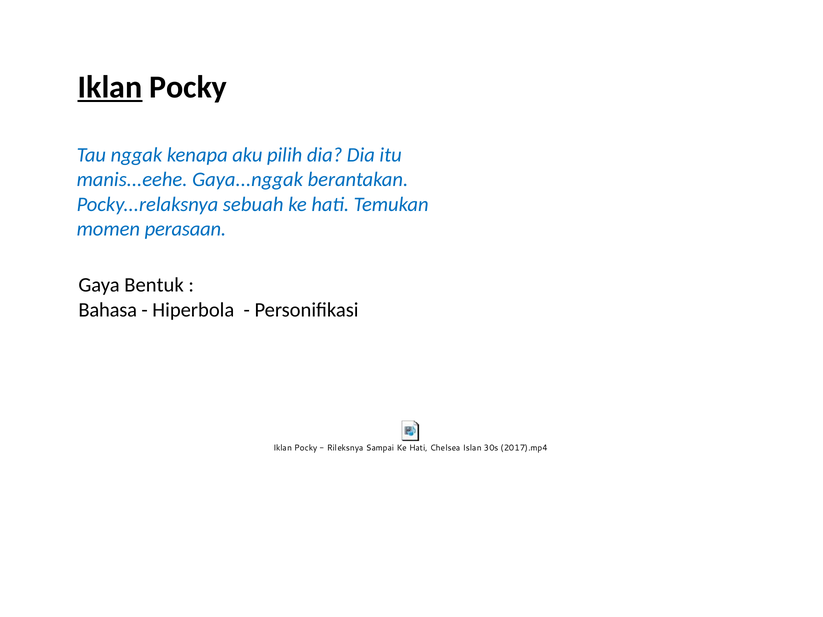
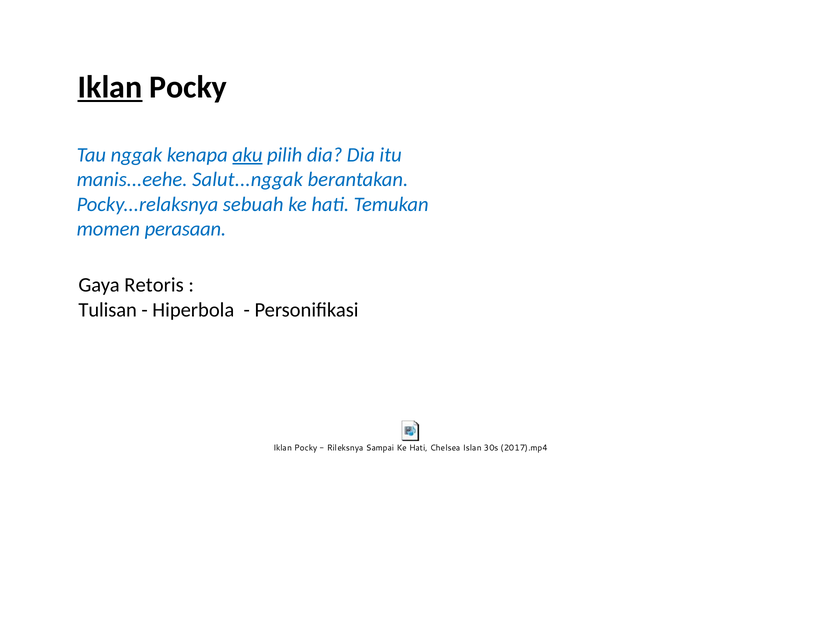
aku underline: none -> present
Gaya...nggak: Gaya...nggak -> Salut...nggak
Bentuk: Bentuk -> Retoris
Bahasa: Bahasa -> Tulisan
